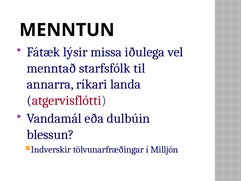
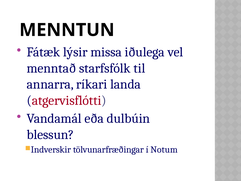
Milljón: Milljón -> Notum
